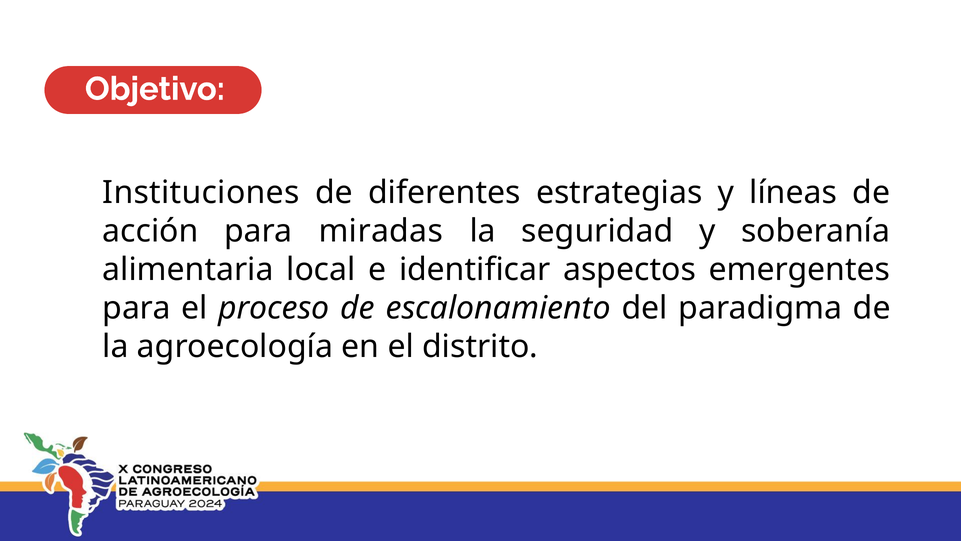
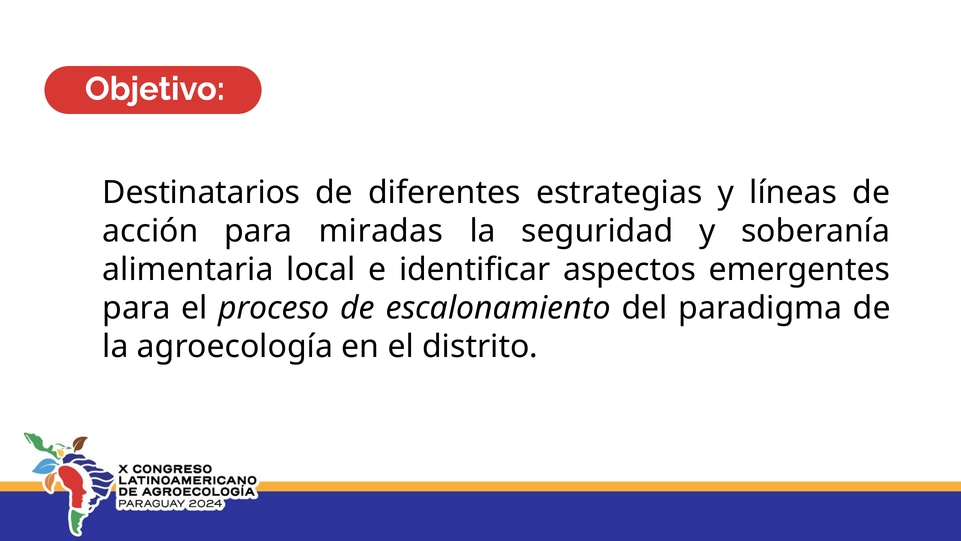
Instituciones: Instituciones -> Destinatarios
